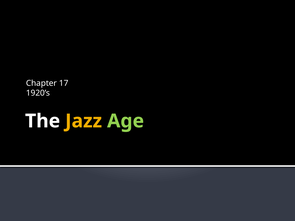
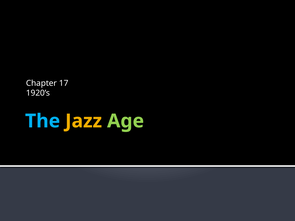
The colour: white -> light blue
